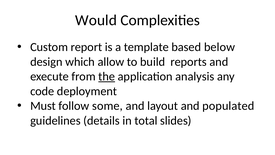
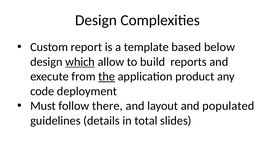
Would at (96, 20): Would -> Design
which underline: none -> present
analysis: analysis -> product
some: some -> there
